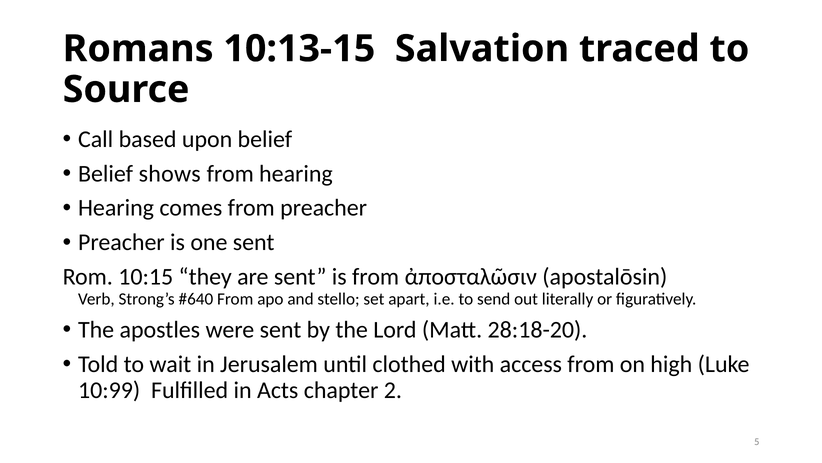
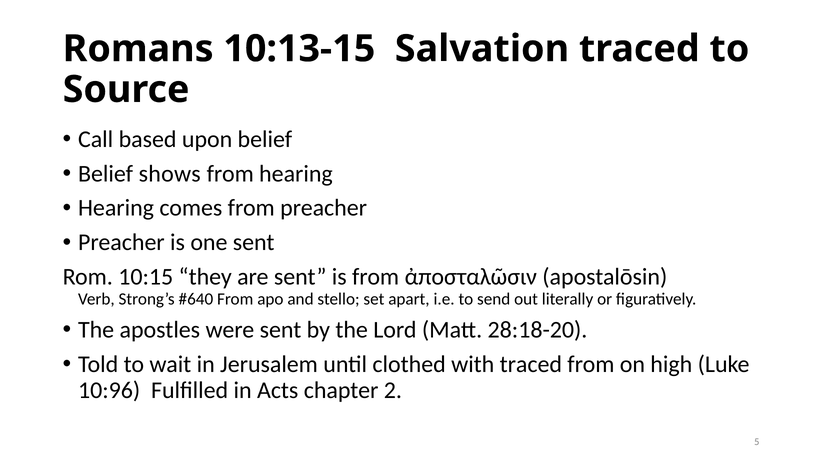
with access: access -> traced
10:99: 10:99 -> 10:96
